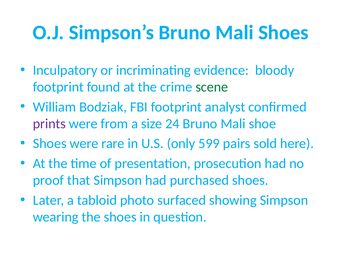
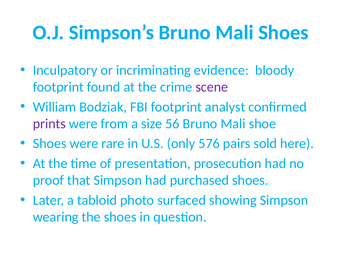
scene colour: green -> purple
24: 24 -> 56
599: 599 -> 576
